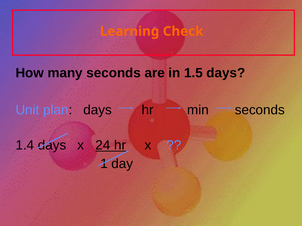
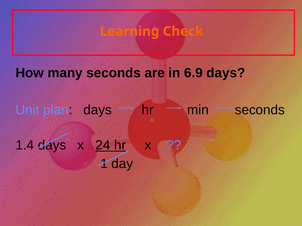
1.5: 1.5 -> 6.9
